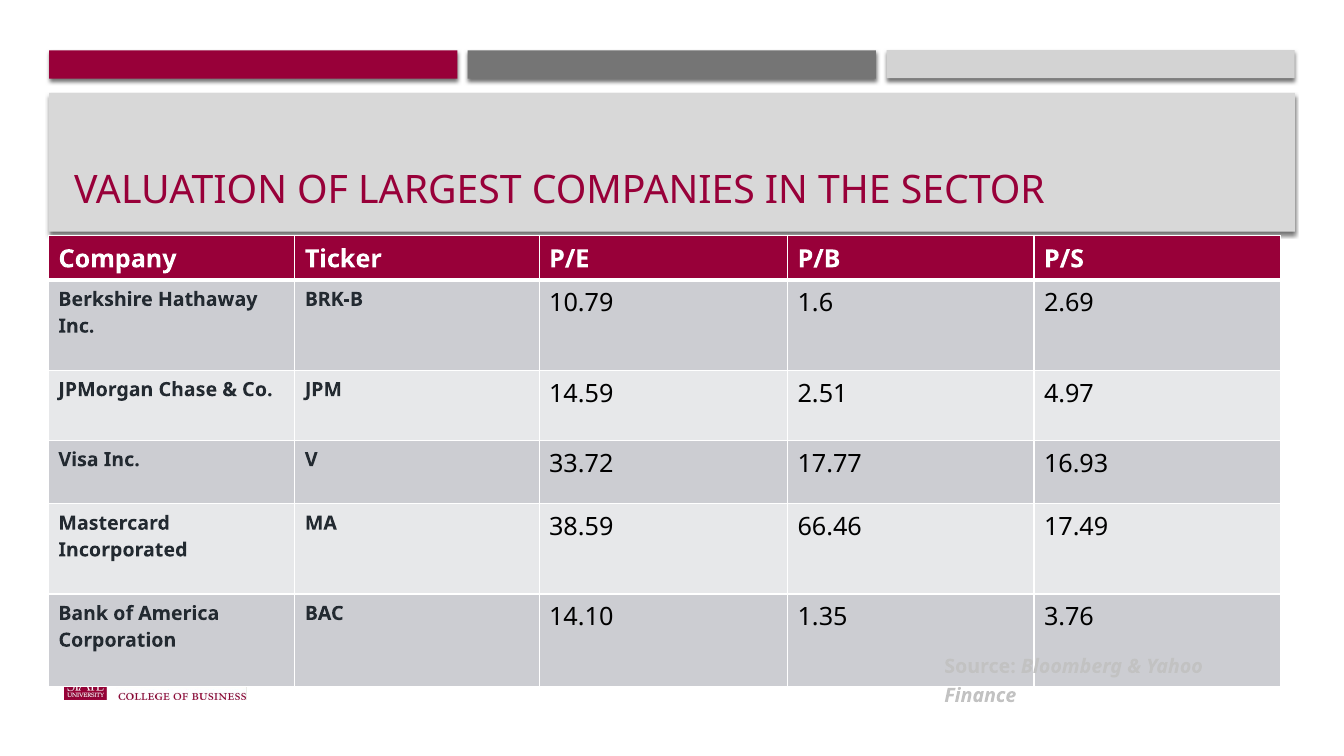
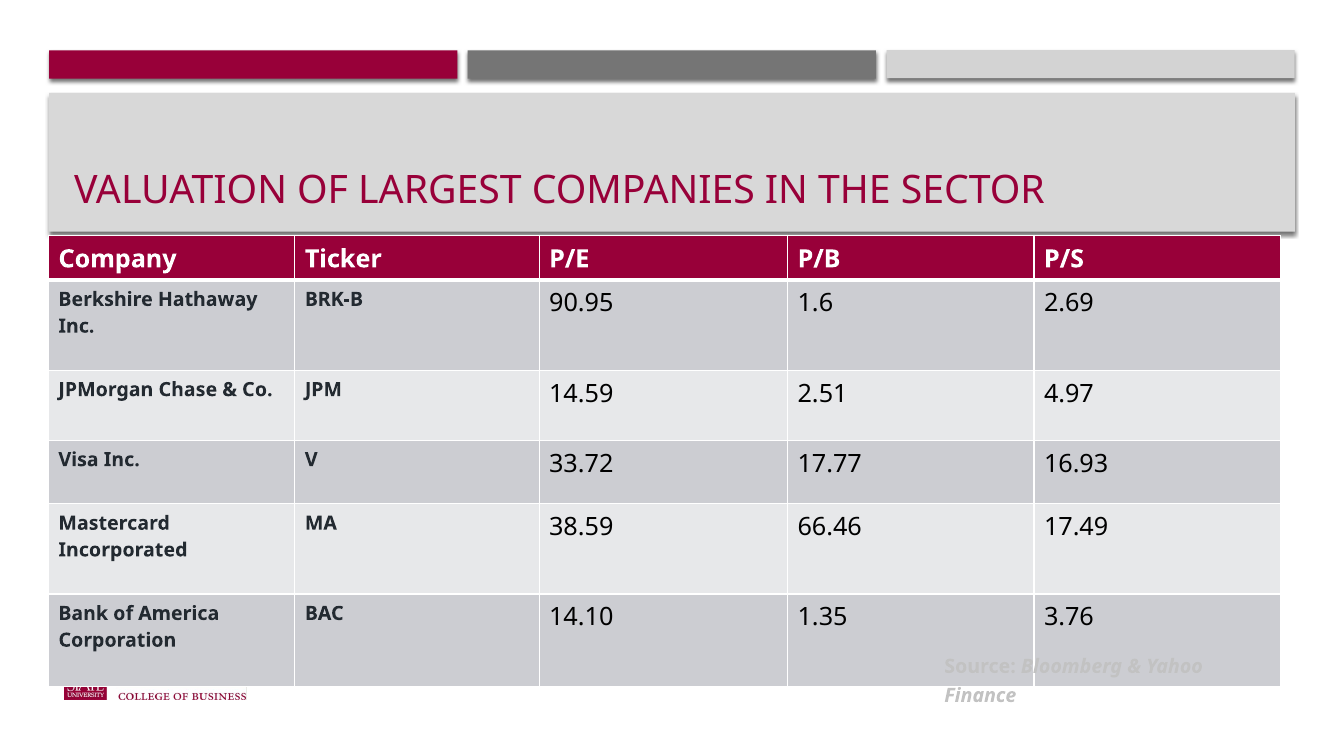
10.79: 10.79 -> 90.95
